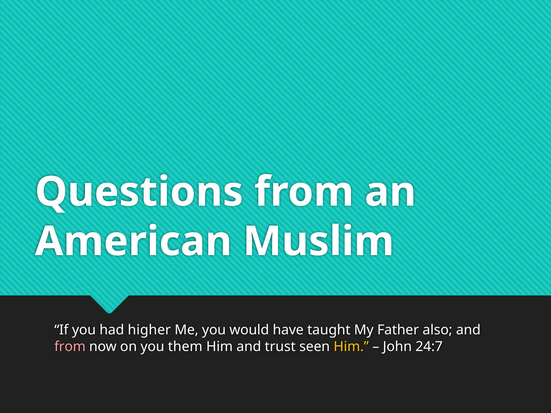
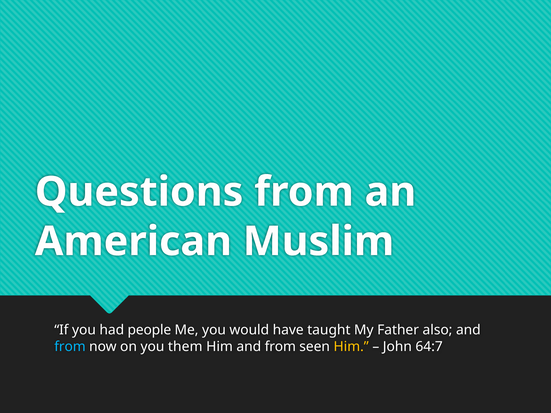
higher: higher -> people
from at (70, 347) colour: pink -> light blue
Him and trust: trust -> from
24:7: 24:7 -> 64:7
